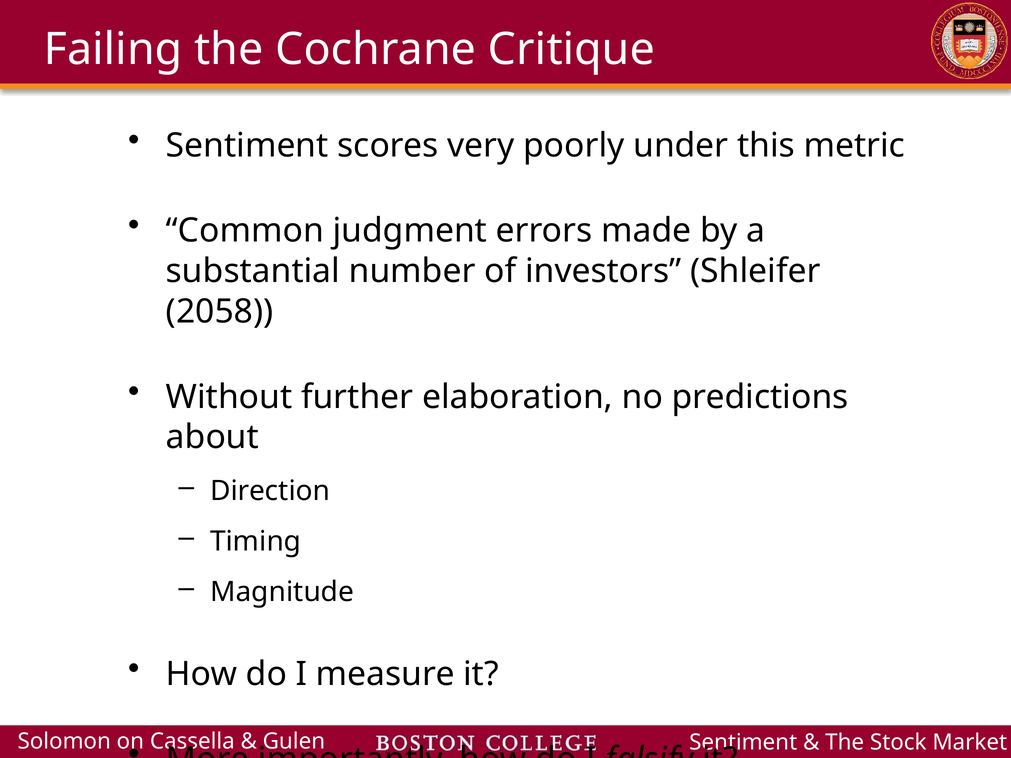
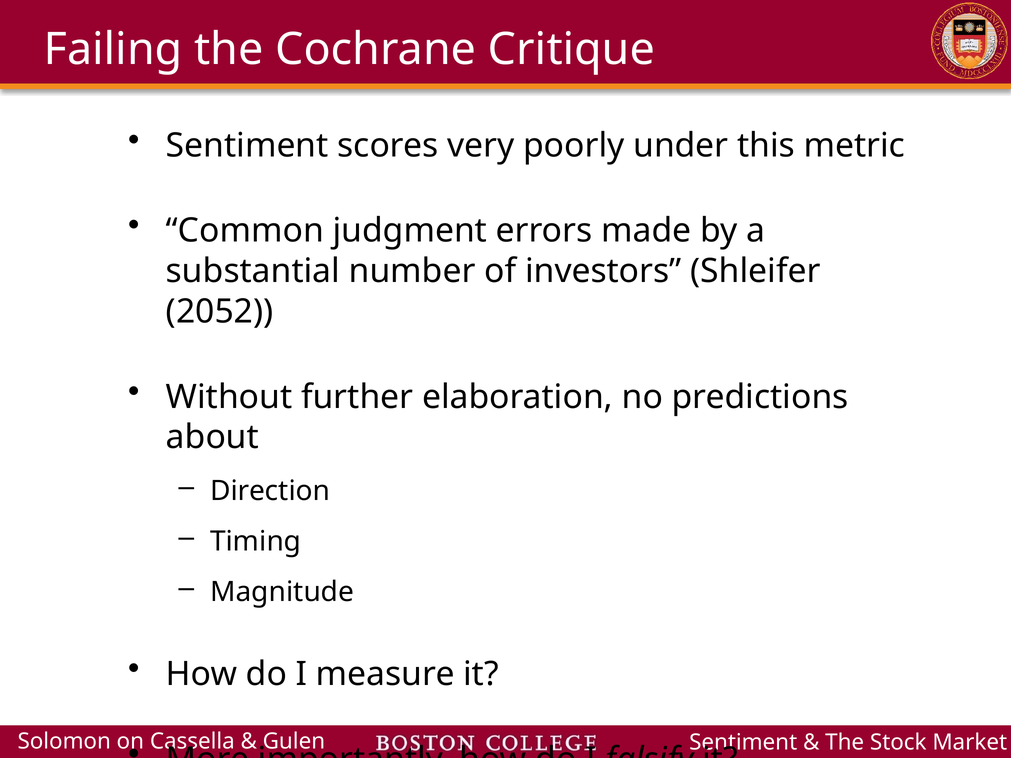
2058: 2058 -> 2052
